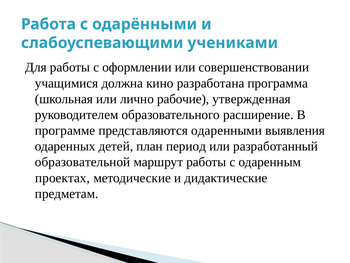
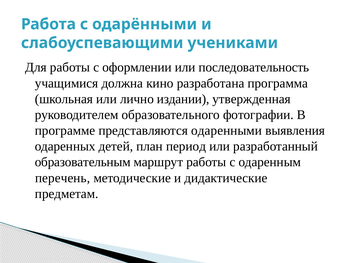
совершенствовании: совершенствовании -> последовательность
рабочие: рабочие -> издании
расширение: расширение -> фотографии
образовательной: образовательной -> образовательным
проектах: проектах -> перечень
